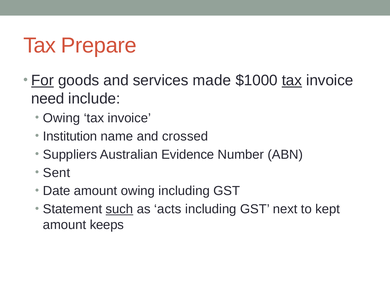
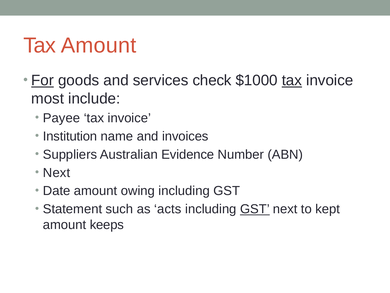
Tax Prepare: Prepare -> Amount
made: made -> check
need: need -> most
Owing at (62, 118): Owing -> Payee
crossed: crossed -> invoices
Sent at (57, 172): Sent -> Next
such underline: present -> none
GST at (255, 209) underline: none -> present
